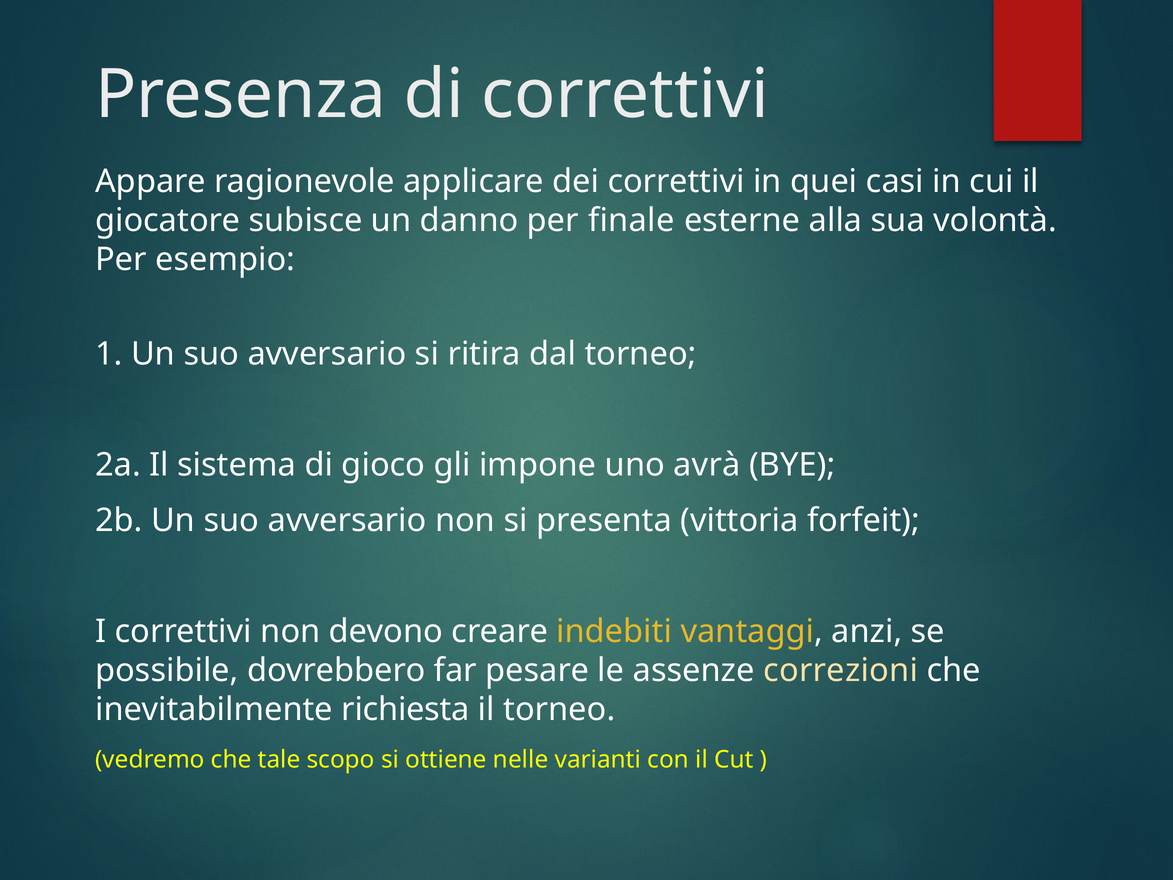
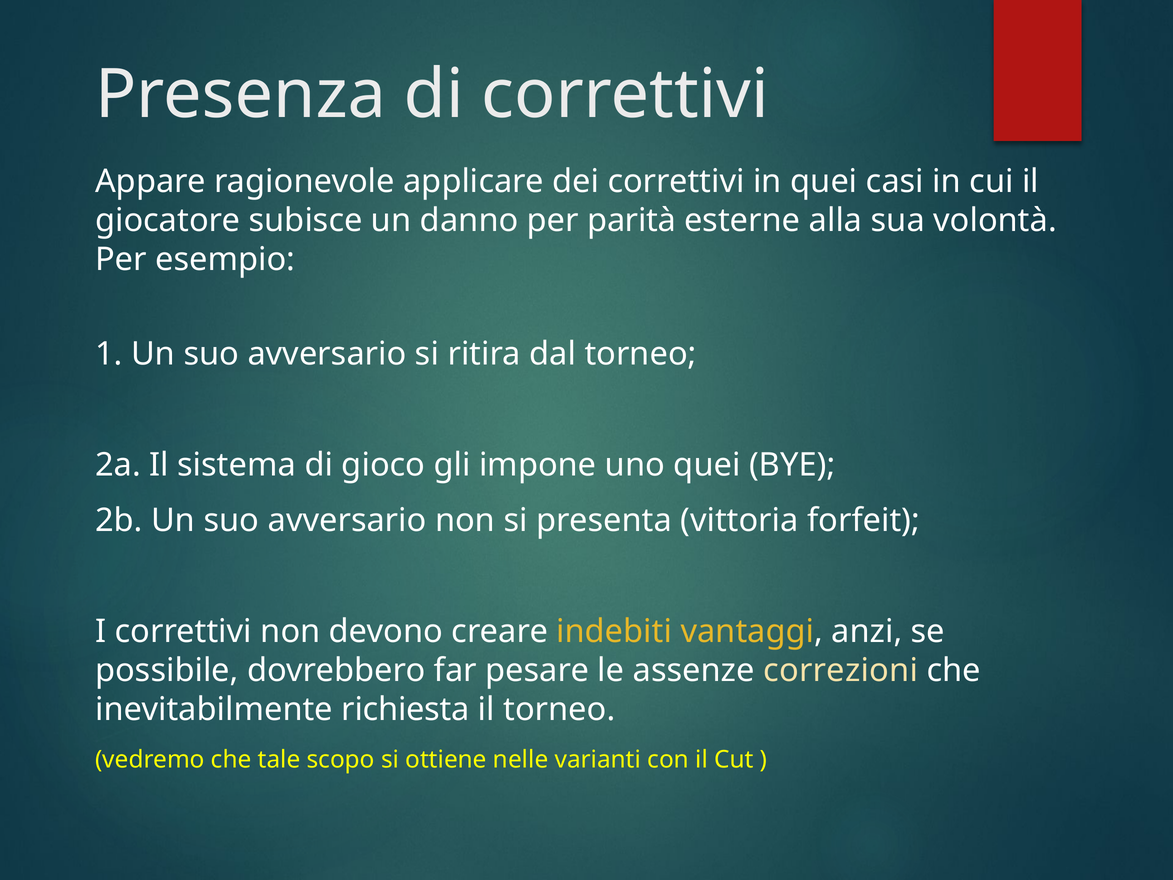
finale: finale -> parità
uno avrà: avrà -> quei
